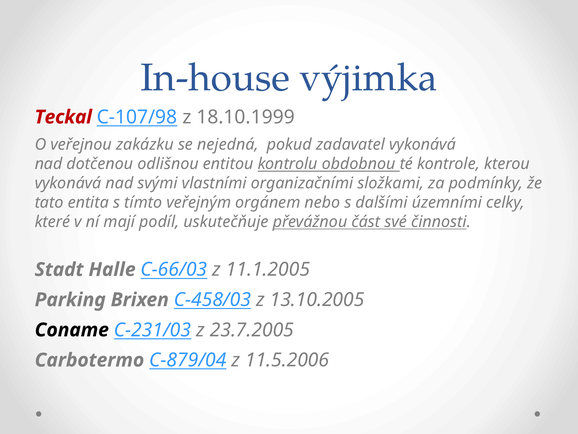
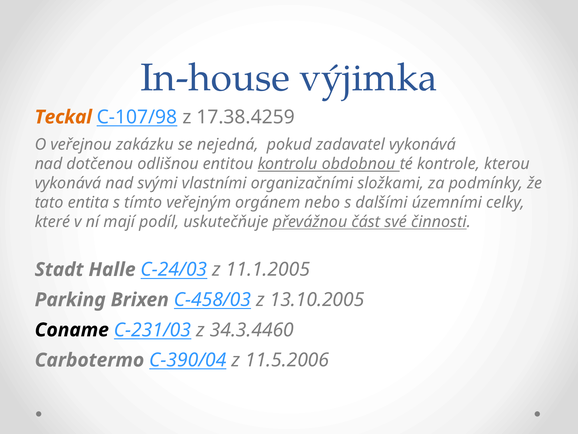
Teckal colour: red -> orange
18.10.1999: 18.10.1999 -> 17.38.4259
C-66/03: C-66/03 -> C-24/03
23.7.2005: 23.7.2005 -> 34.3.4460
C-879/04: C-879/04 -> C-390/04
